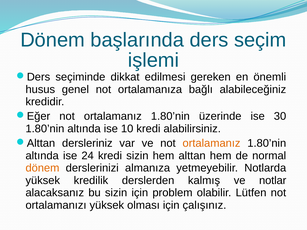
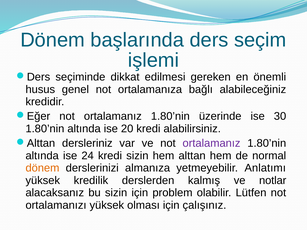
10: 10 -> 20
ortalamanız at (212, 143) colour: orange -> purple
Notlarda: Notlarda -> Anlatımı
